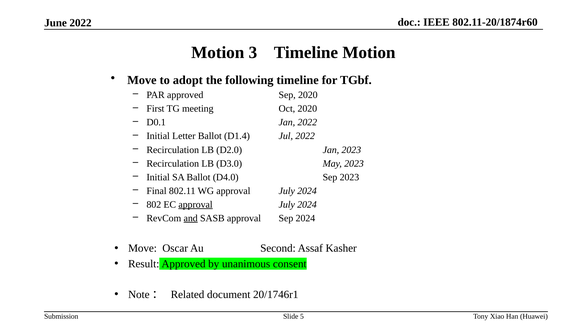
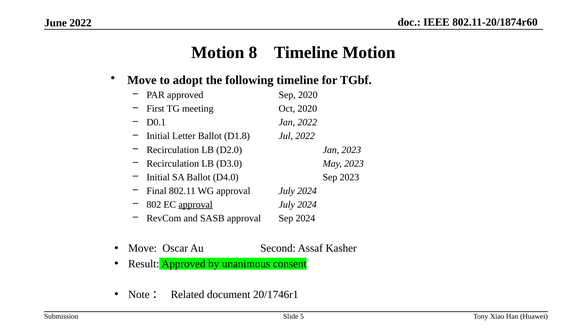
3: 3 -> 8
D1.4: D1.4 -> D1.8
and underline: present -> none
